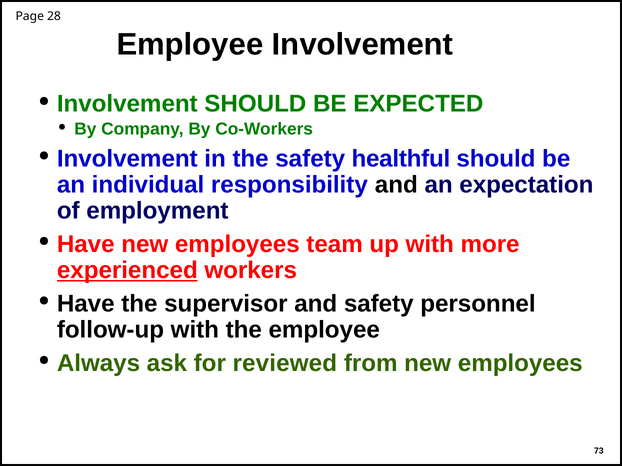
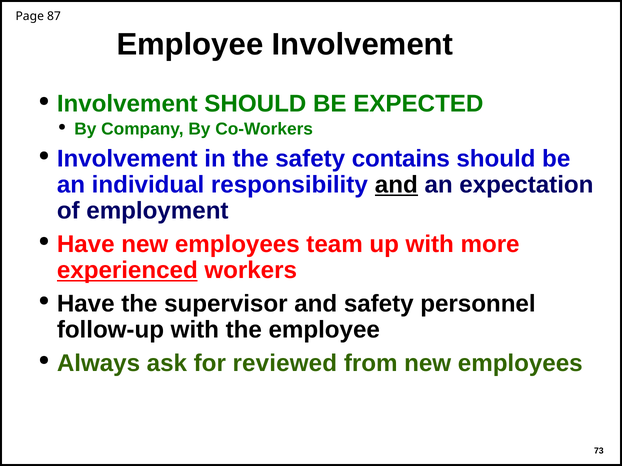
28: 28 -> 87
healthful: healthful -> contains
and at (396, 185) underline: none -> present
